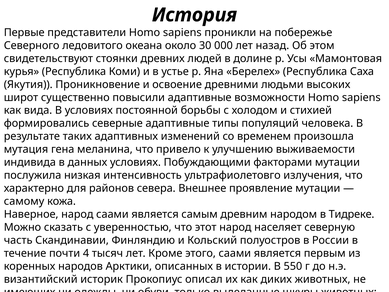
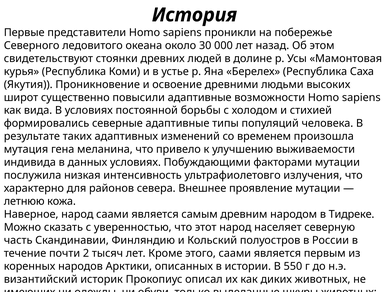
самому: самому -> летнюю
4: 4 -> 2
